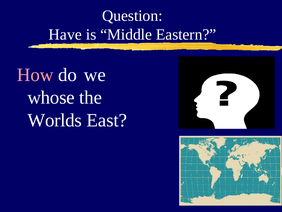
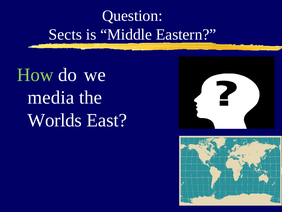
Have: Have -> Sects
How colour: pink -> light green
whose: whose -> media
